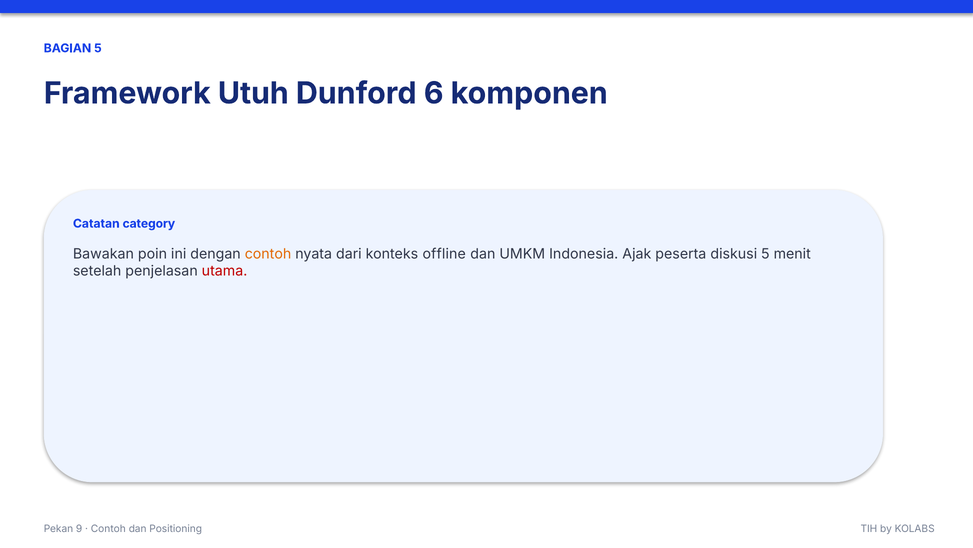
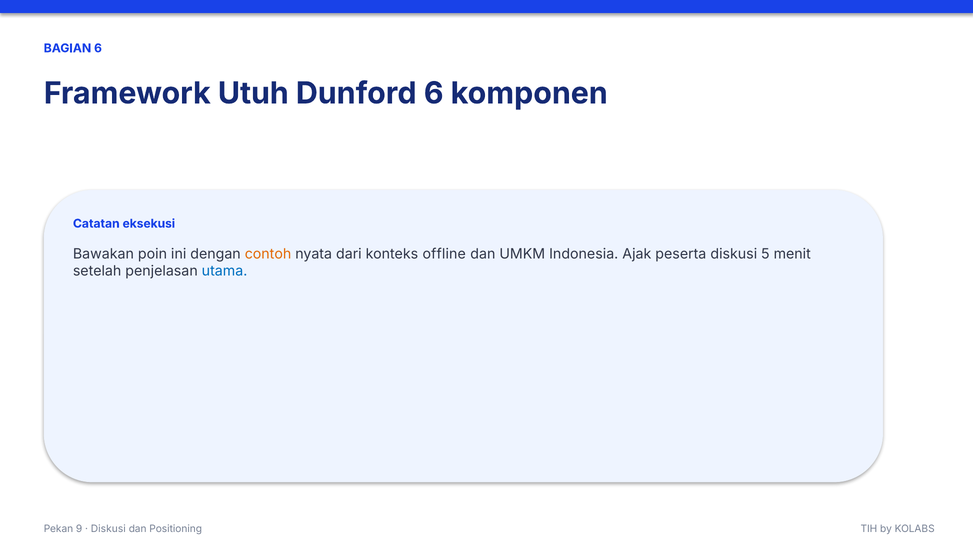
BAGIAN 5: 5 -> 6
category: category -> eksekusi
utama colour: red -> blue
Contoh at (108, 528): Contoh -> Diskusi
